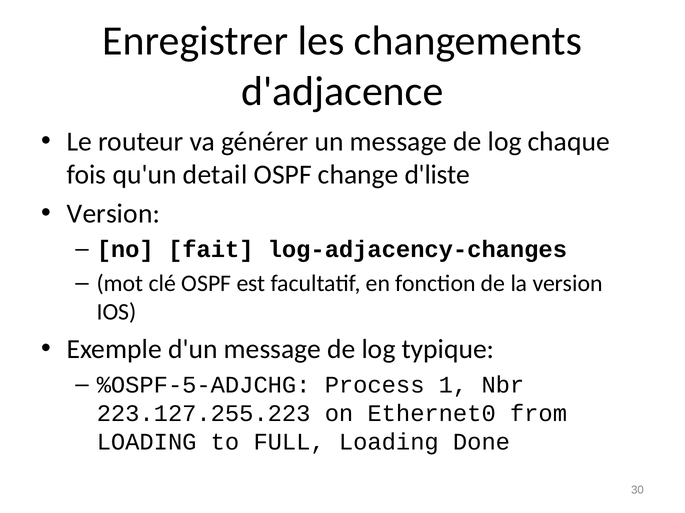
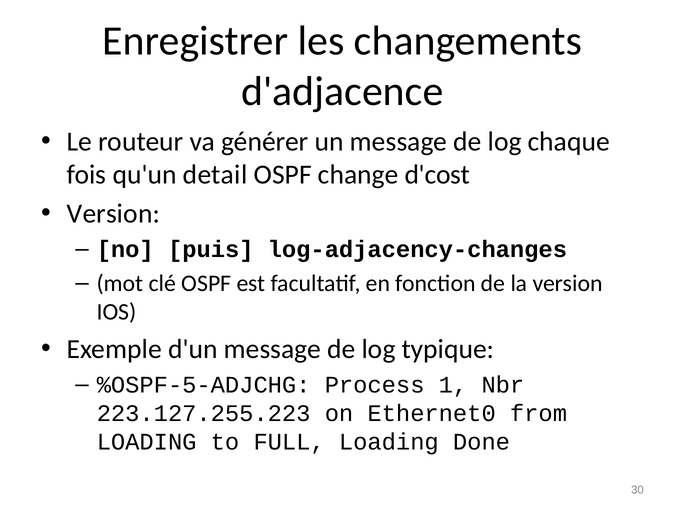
d'liste: d'liste -> d'cost
fait: fait -> puis
